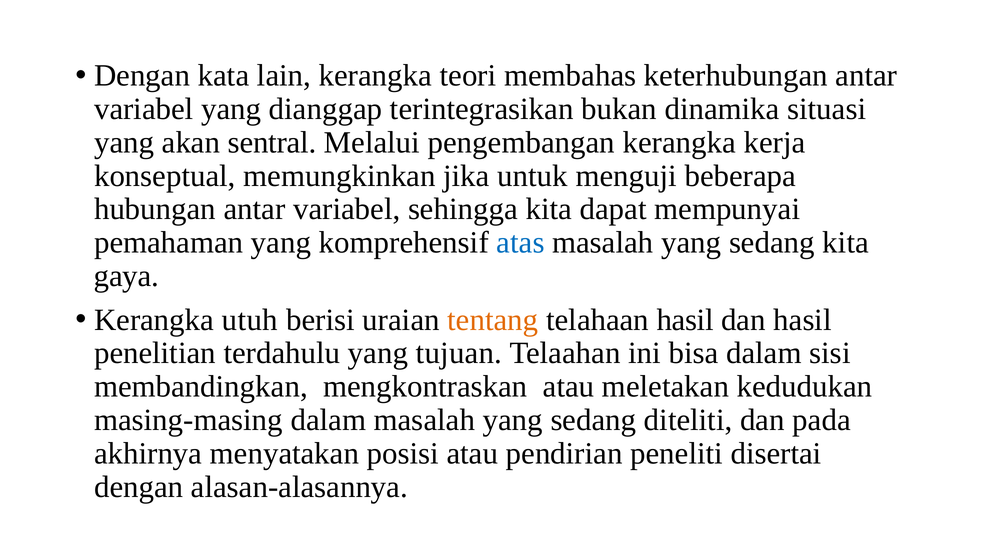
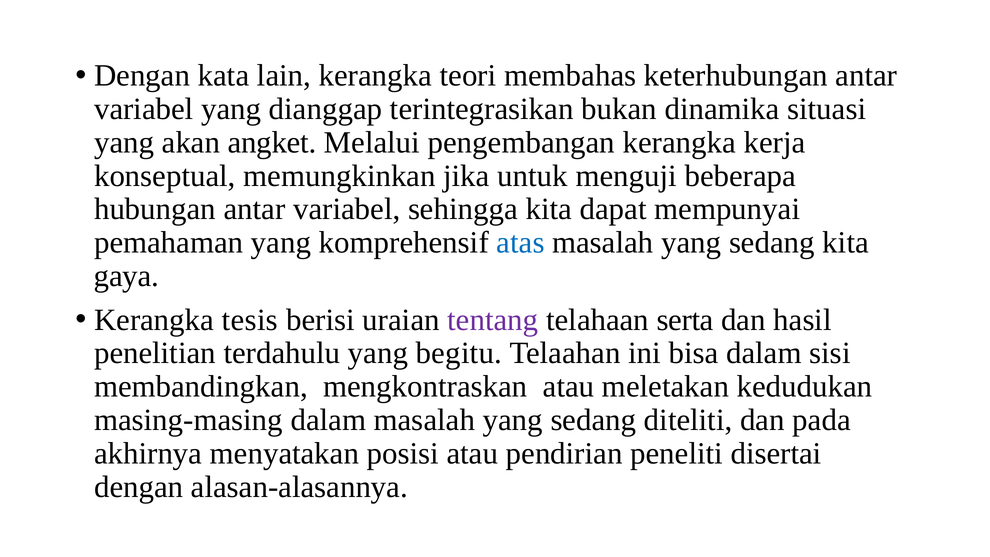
sentral: sentral -> angket
utuh: utuh -> tesis
tentang colour: orange -> purple
telahaan hasil: hasil -> serta
tujuan: tujuan -> begitu
